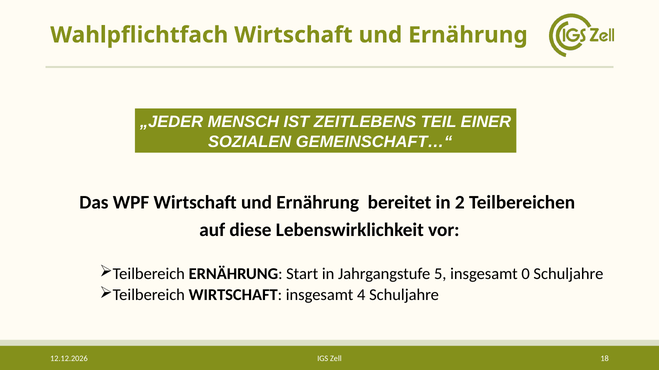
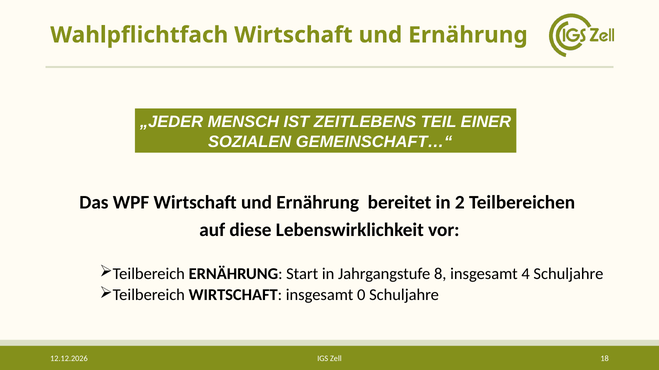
5: 5 -> 8
0: 0 -> 4
4: 4 -> 0
